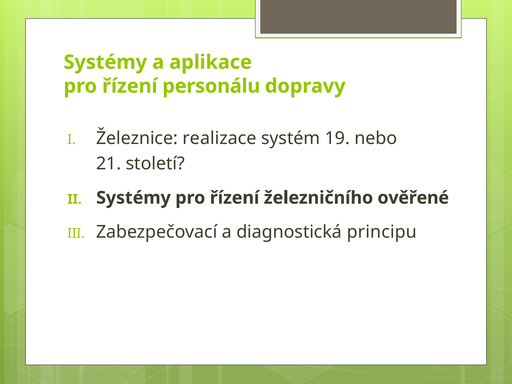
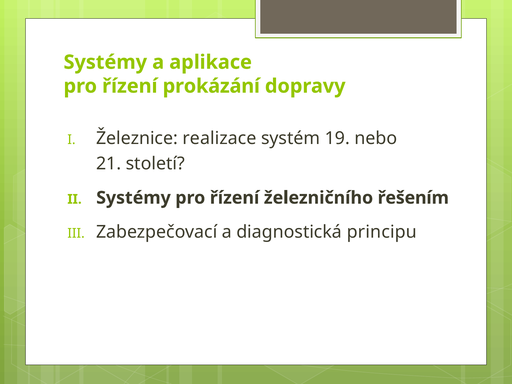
personálu: personálu -> prokázání
ověřené: ověřené -> řešením
